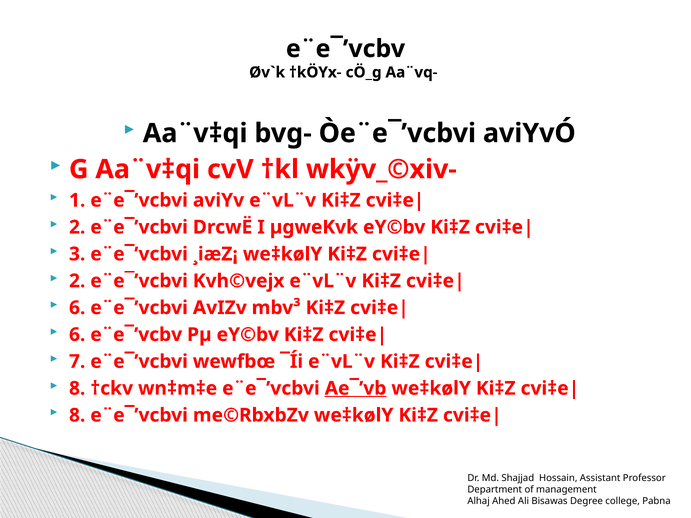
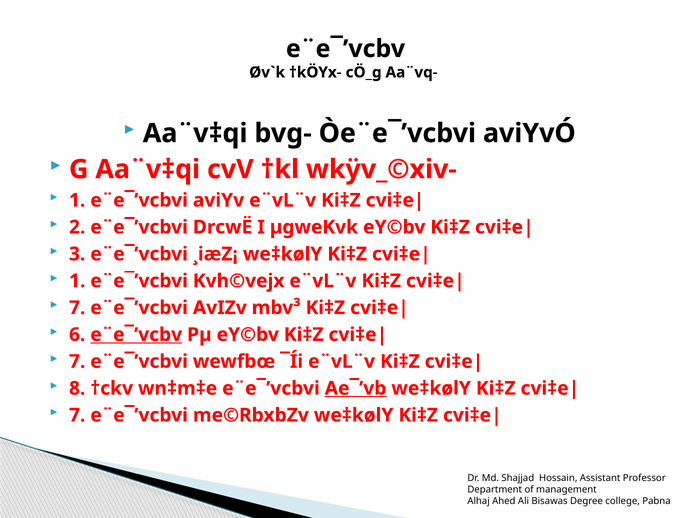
2 at (77, 281): 2 -> 1
6 at (77, 308): 6 -> 7
e¨e¯’vcbv at (136, 335) underline: none -> present
8 at (77, 415): 8 -> 7
